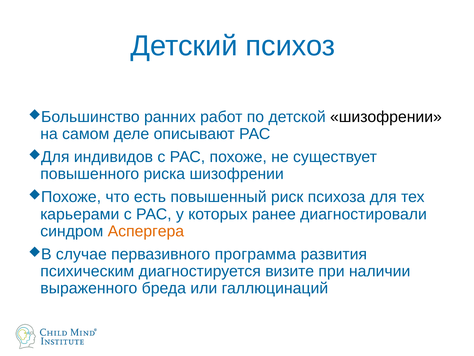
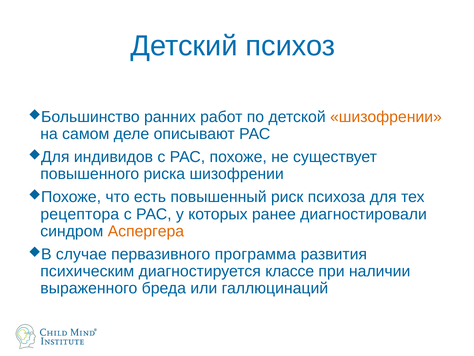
шизофрении at (386, 117) colour: black -> orange
карьерами: карьерами -> рецептора
визите: визите -> классе
